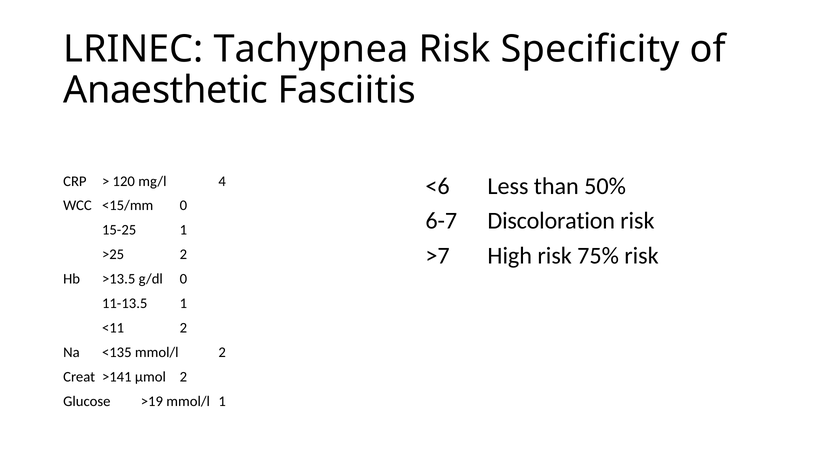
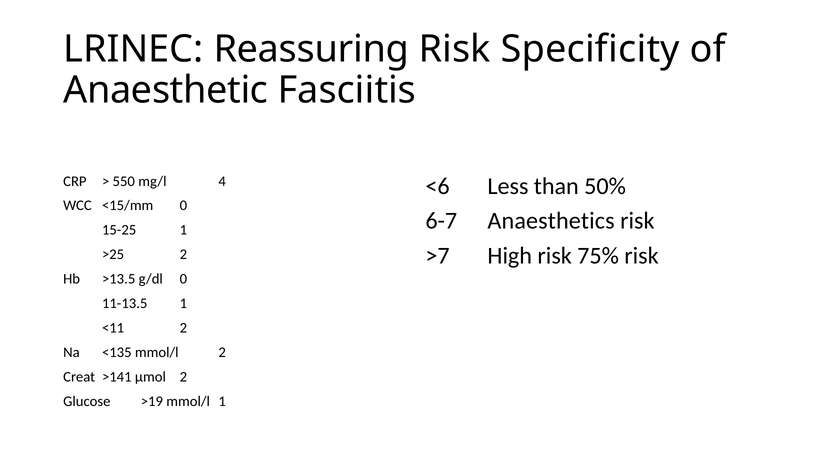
Tachypnea: Tachypnea -> Reassuring
120: 120 -> 550
Discoloration: Discoloration -> Anaesthetics
